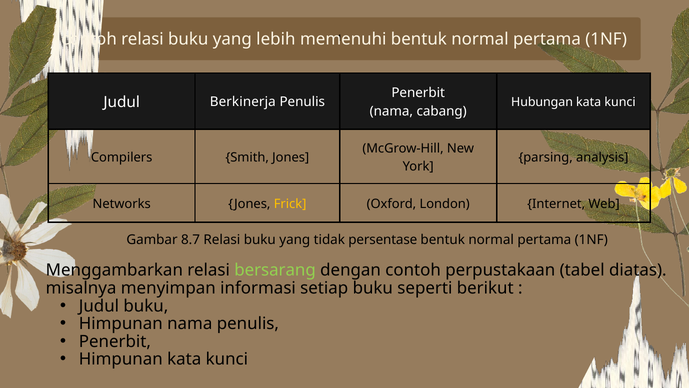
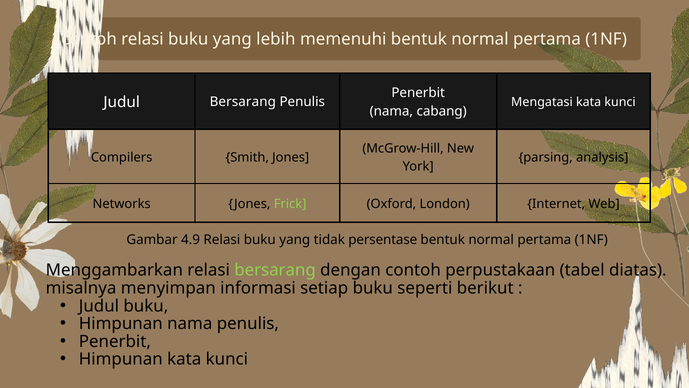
Judul Berkinerja: Berkinerja -> Bersarang
Hubungan: Hubungan -> Mengatasi
Frick colour: yellow -> light green
8.7: 8.7 -> 4.9
